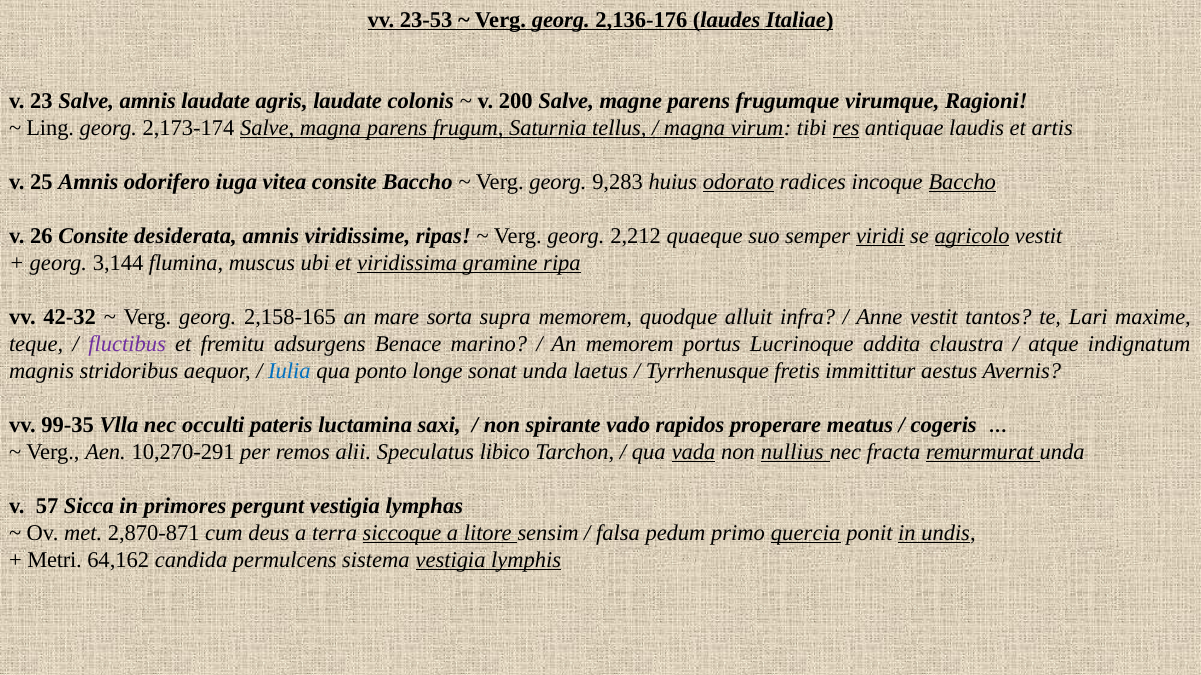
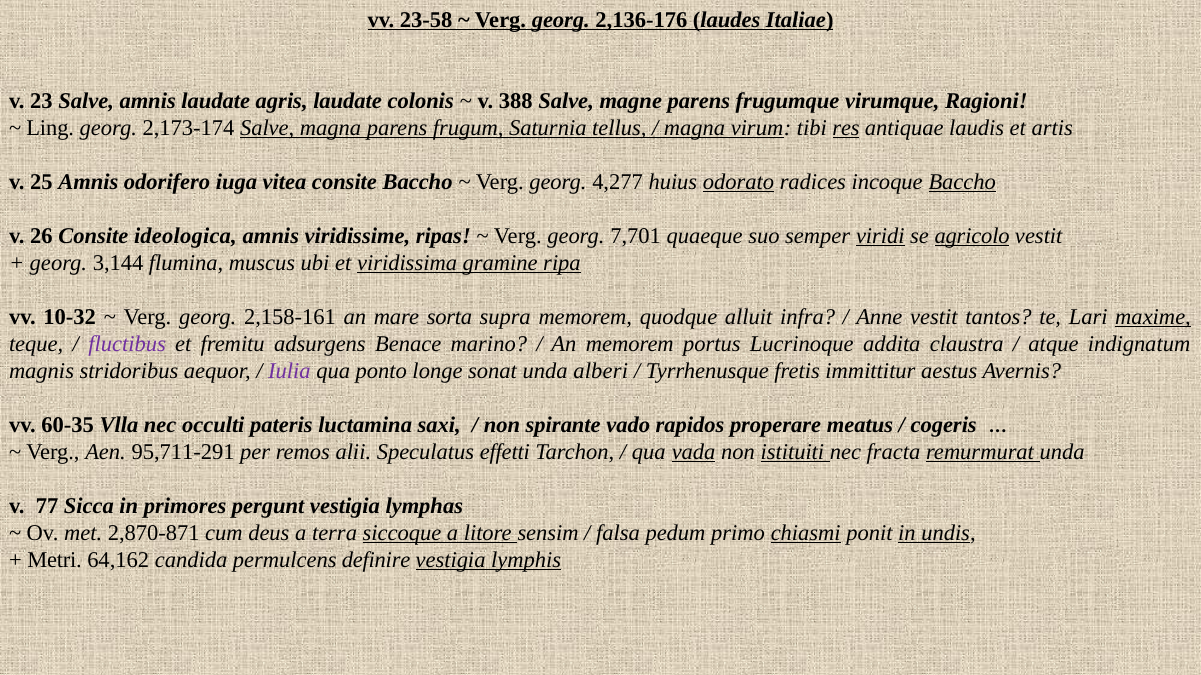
23-53: 23-53 -> 23-58
200: 200 -> 388
9,283: 9,283 -> 4,277
desiderata: desiderata -> ideologica
2,212: 2,212 -> 7,701
42-32: 42-32 -> 10-32
2,158-165: 2,158-165 -> 2,158-161
maxime underline: none -> present
Iulia colour: blue -> purple
laetus: laetus -> alberi
99-35: 99-35 -> 60-35
10,270-291: 10,270-291 -> 95,711-291
libico: libico -> effetti
nullius: nullius -> istituiti
57: 57 -> 77
quercia: quercia -> chiasmi
sistema: sistema -> definire
